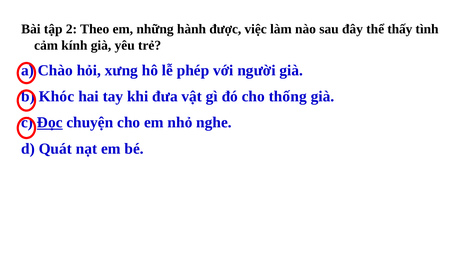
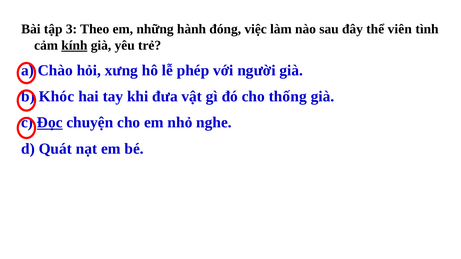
2: 2 -> 3
được: được -> đóng
thấy: thấy -> viên
kính underline: none -> present
